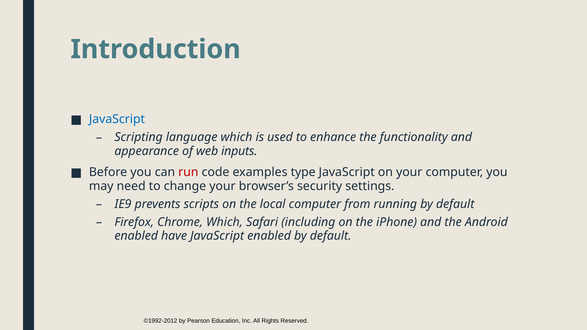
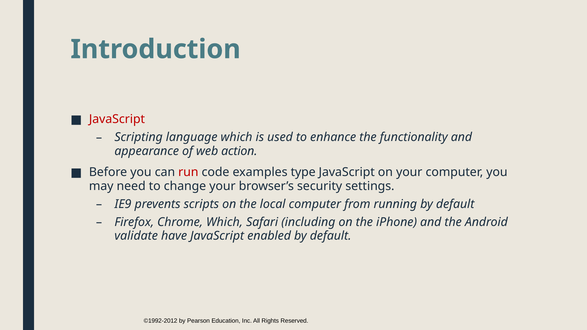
JavaScript at (117, 119) colour: blue -> red
inputs: inputs -> action
enabled at (136, 236): enabled -> validate
